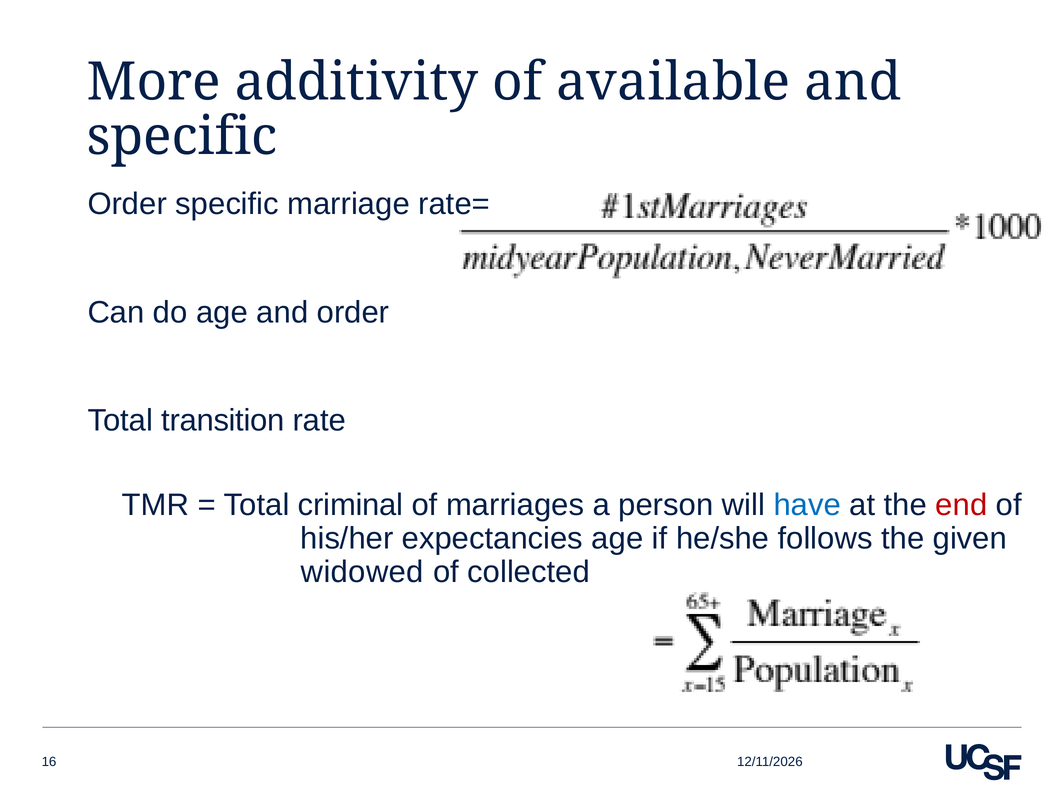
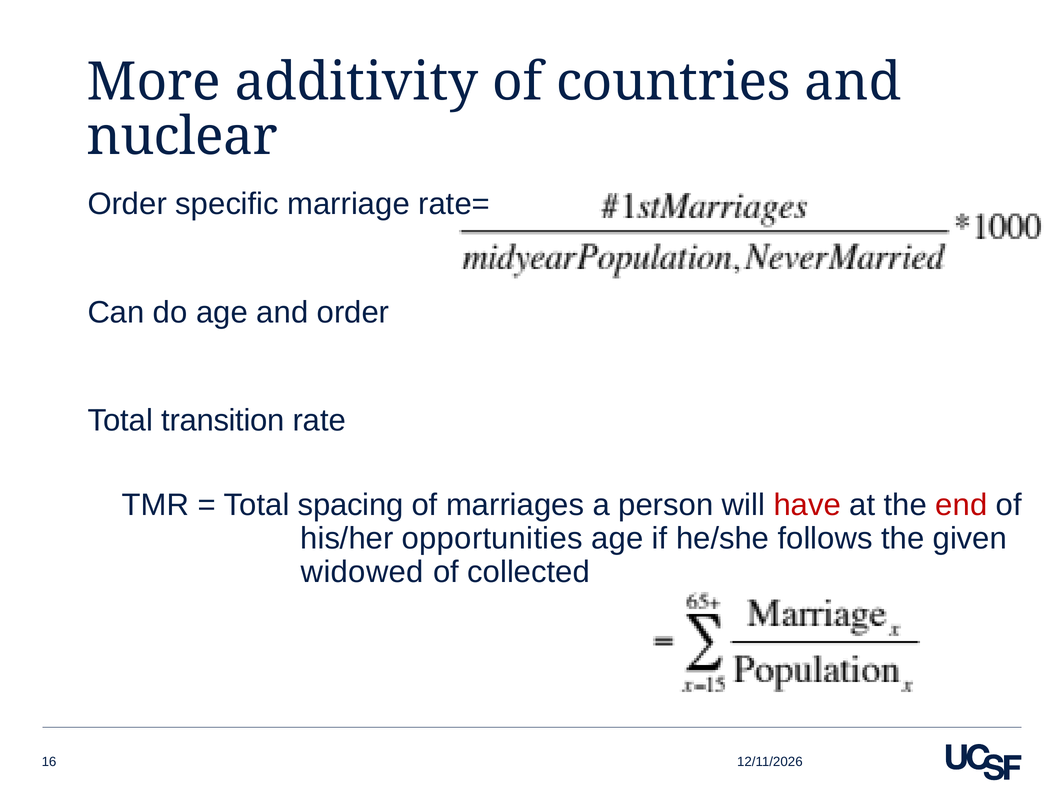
available: available -> countries
specific at (182, 136): specific -> nuclear
criminal: criminal -> spacing
have colour: blue -> red
expectancies: expectancies -> opportunities
